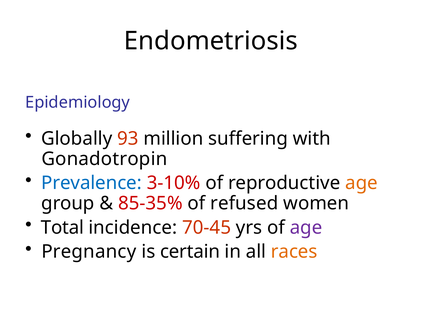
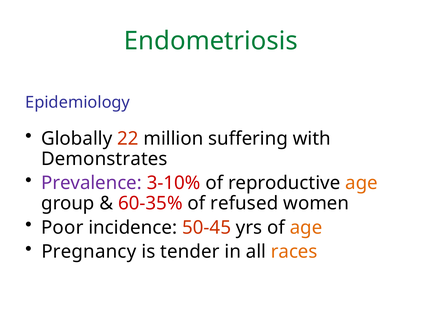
Endometriosis colour: black -> green
93: 93 -> 22
Gonadotropin: Gonadotropin -> Demonstrates
Prevalence colour: blue -> purple
85-35%: 85-35% -> 60-35%
Total: Total -> Poor
70-45: 70-45 -> 50-45
age at (306, 227) colour: purple -> orange
certain: certain -> tender
